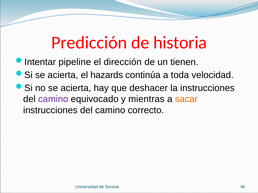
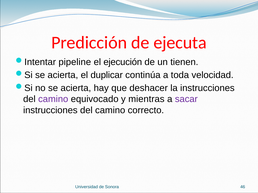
historia: historia -> ejecuta
dirección: dirección -> ejecución
hazards: hazards -> duplicar
sacar colour: orange -> purple
